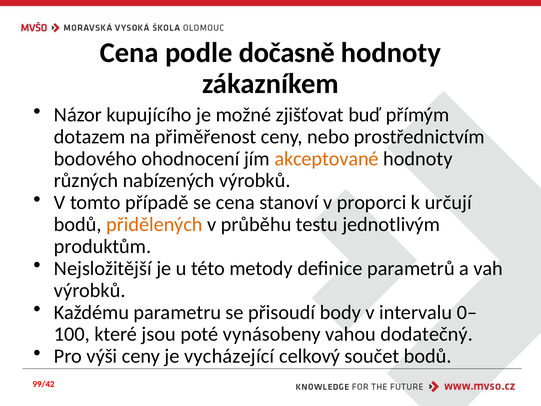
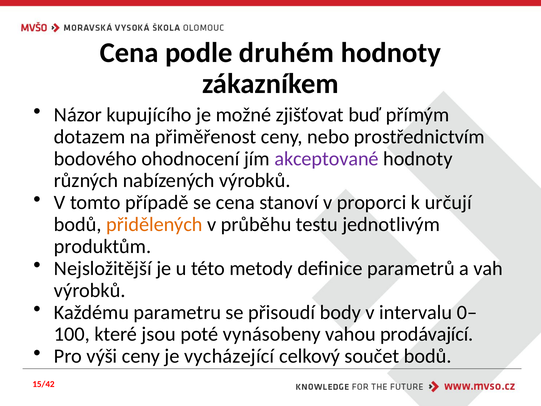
dočasně: dočasně -> druhém
akceptované colour: orange -> purple
dodatečný: dodatečný -> prodávající
99/42: 99/42 -> 15/42
